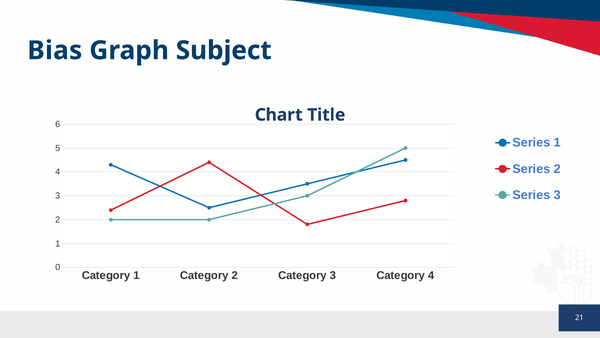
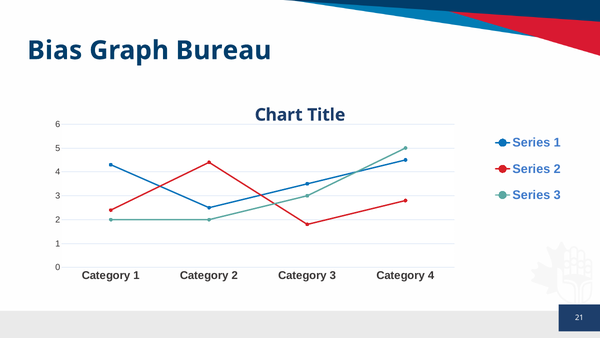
Subject: Subject -> Bureau
